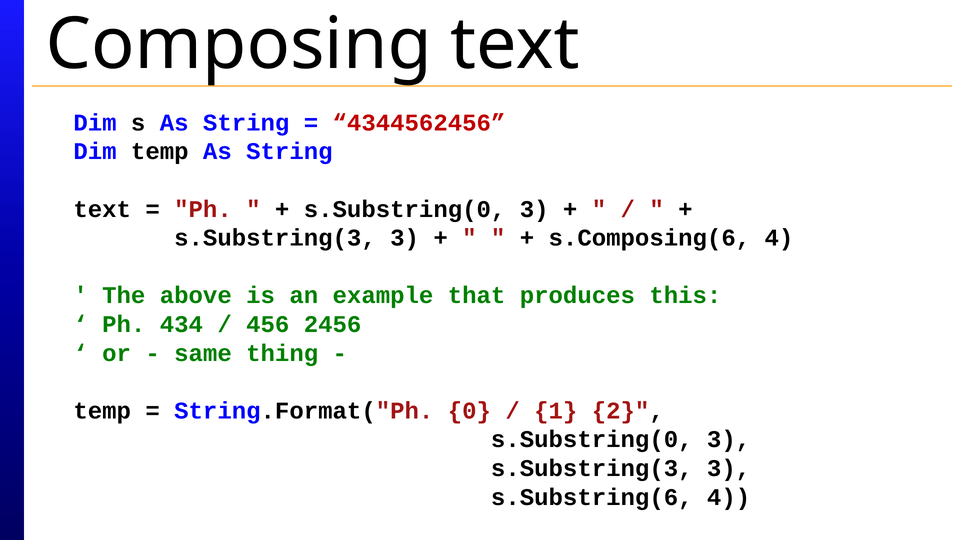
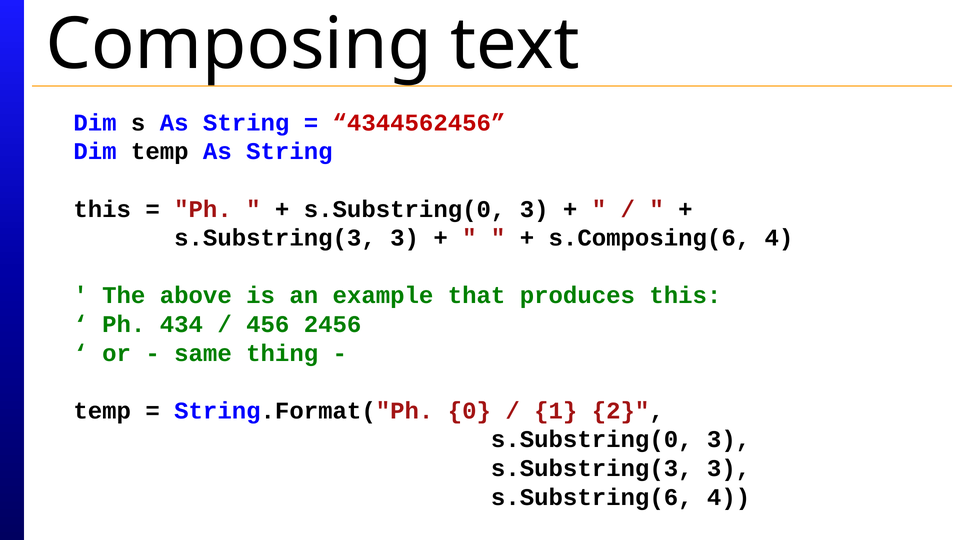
text at (102, 209): text -> this
